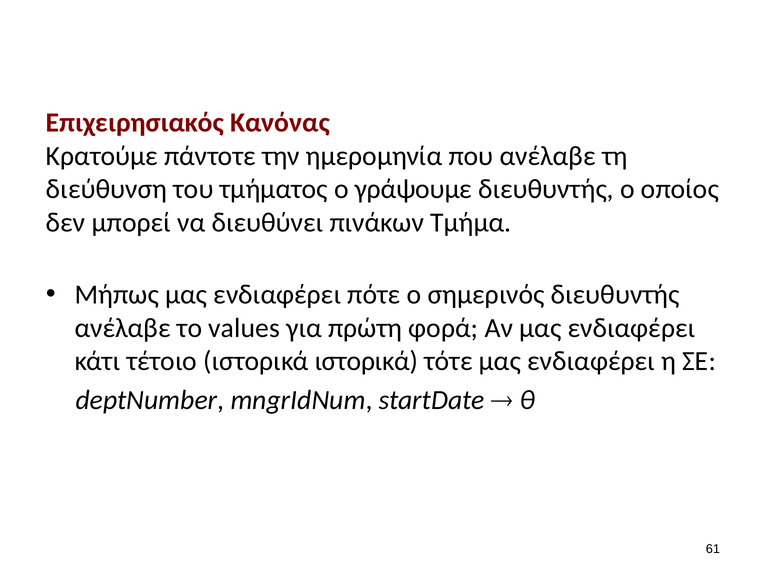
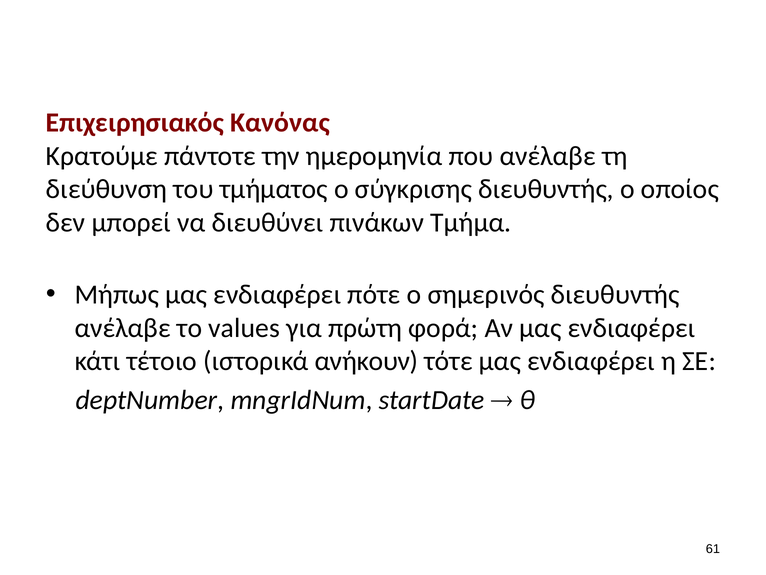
γράψουμε: γράψουμε -> σύγκρισης
ιστορικά ιστορικά: ιστορικά -> ανήκουν
